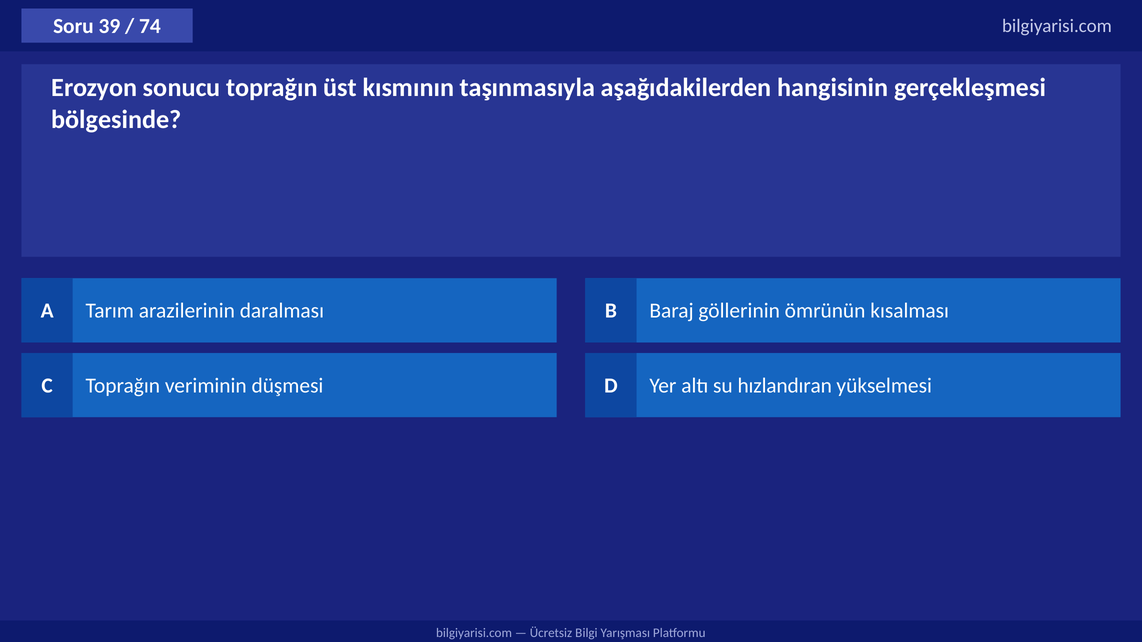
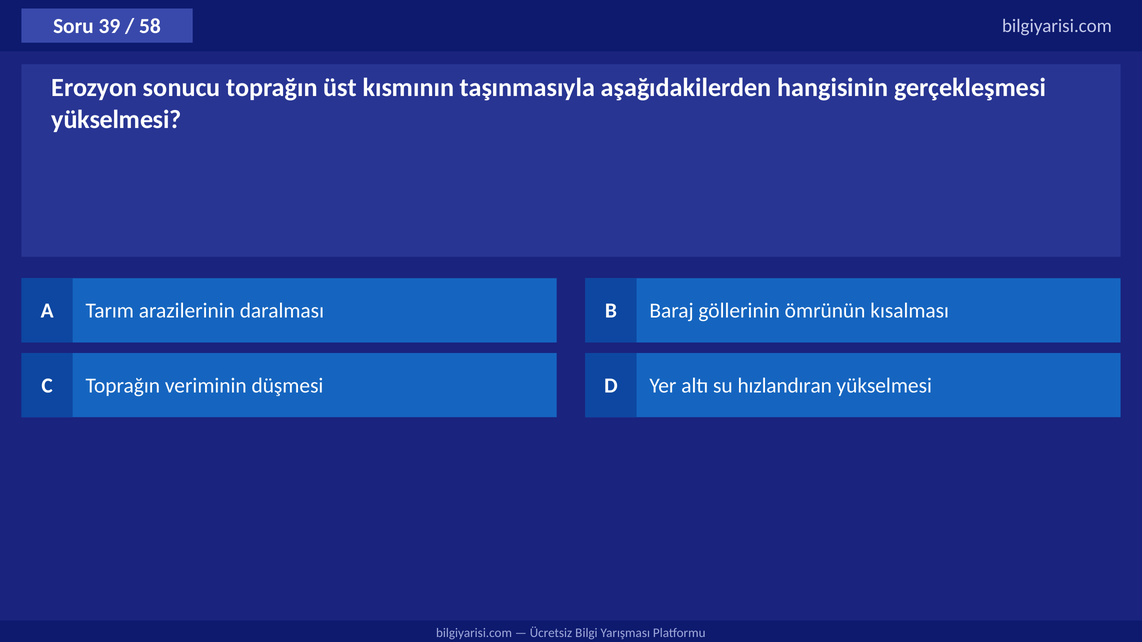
74: 74 -> 58
bölgesinde at (116, 120): bölgesinde -> yükselmesi
